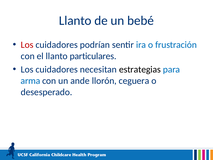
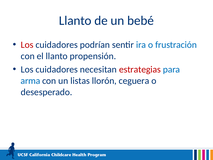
particulares: particulares -> propensión
estrategias colour: black -> red
ande: ande -> listas
